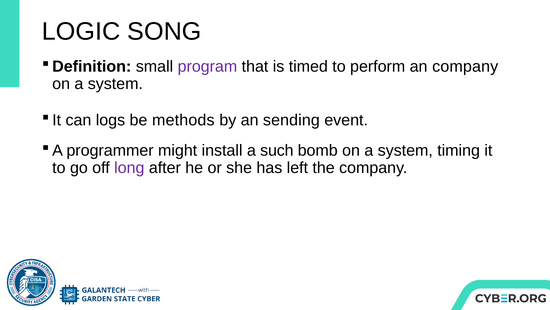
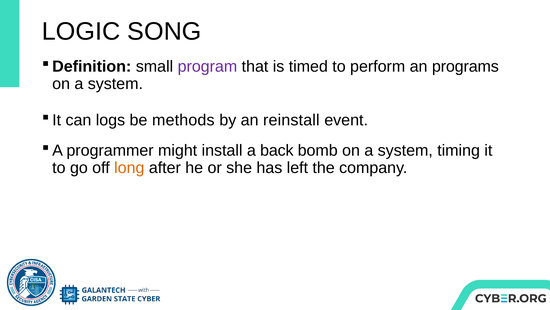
an company: company -> programs
sending: sending -> reinstall
such: such -> back
long colour: purple -> orange
